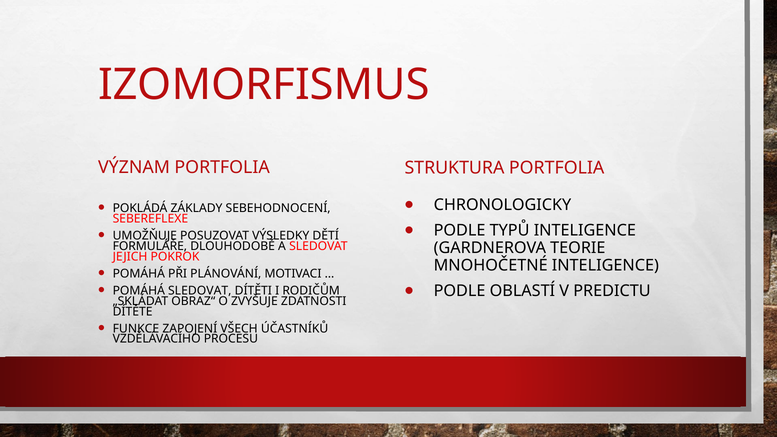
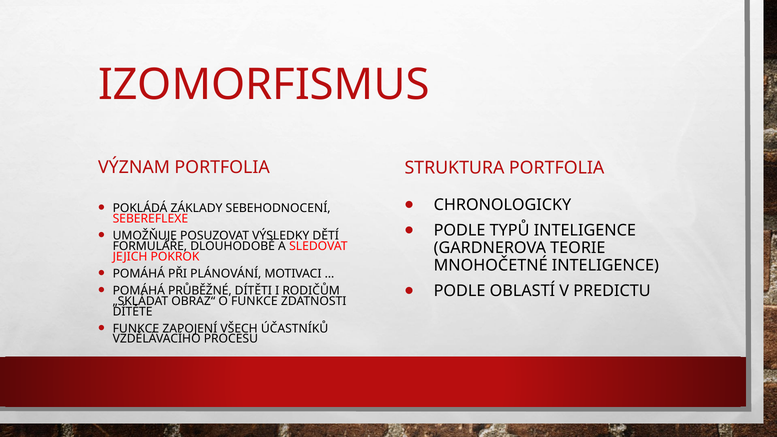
POMÁHÁ SLEDOVAT: SLEDOVAT -> PRŮBĚŽNÉ
O ZVYŠUJE: ZVYŠUJE -> FUNKCE
